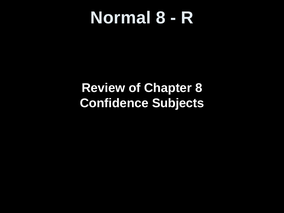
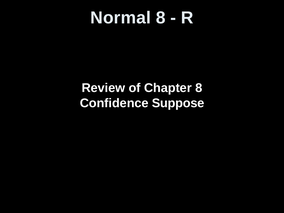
Subjects: Subjects -> Suppose
